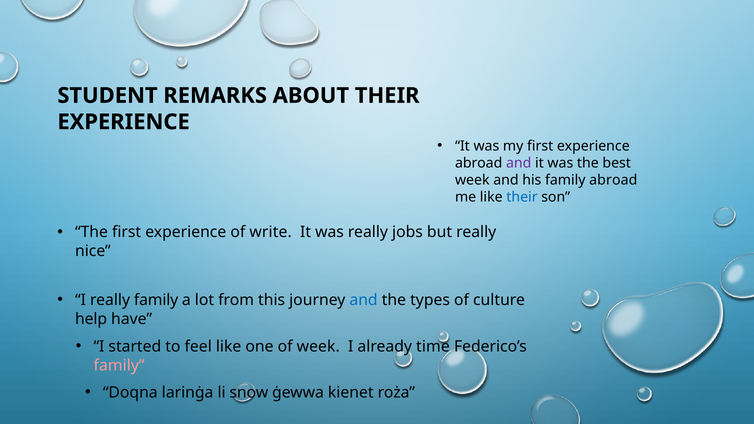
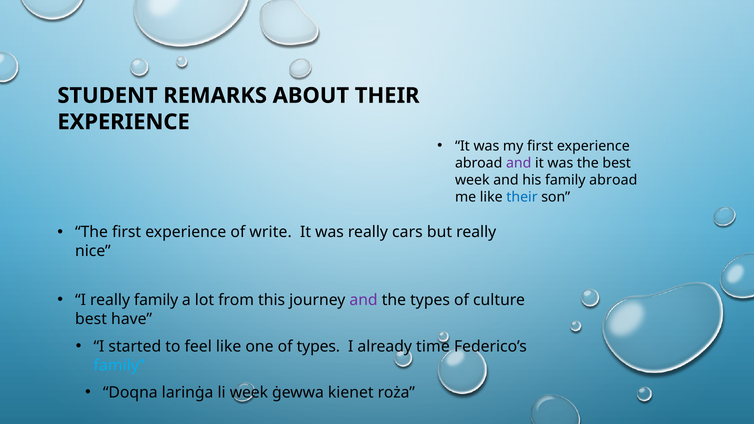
jobs: jobs -> cars
and at (364, 300) colour: blue -> purple
help at (91, 319): help -> best
of week: week -> types
family at (119, 366) colour: pink -> light blue
li snow: snow -> week
